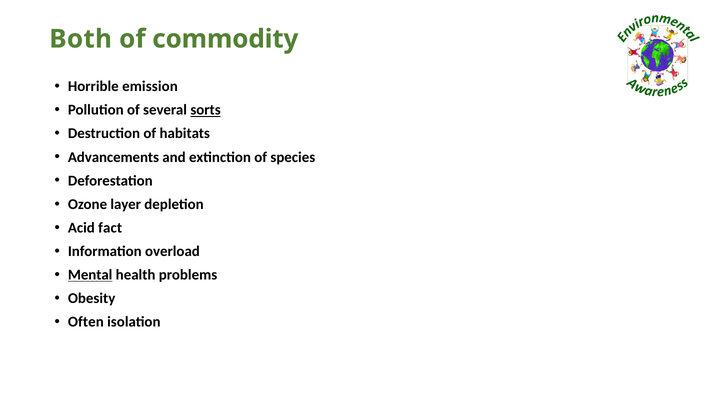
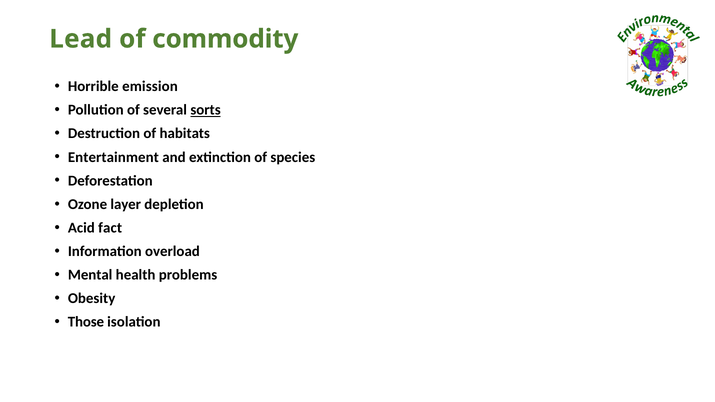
Both: Both -> Lead
Advancements: Advancements -> Entertainment
Mental underline: present -> none
Often: Often -> Those
